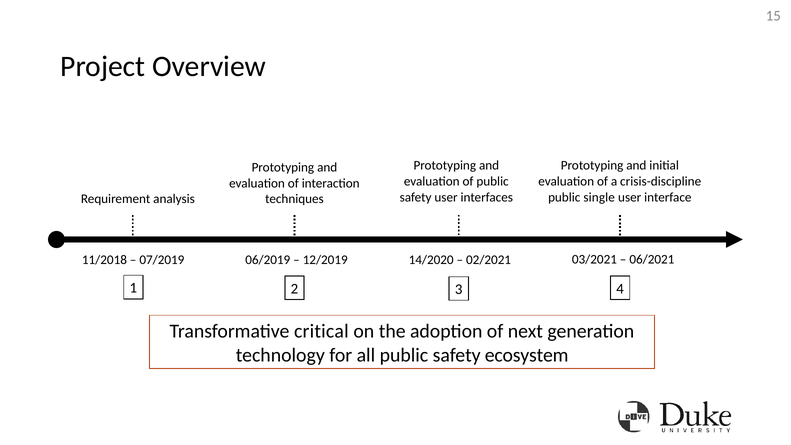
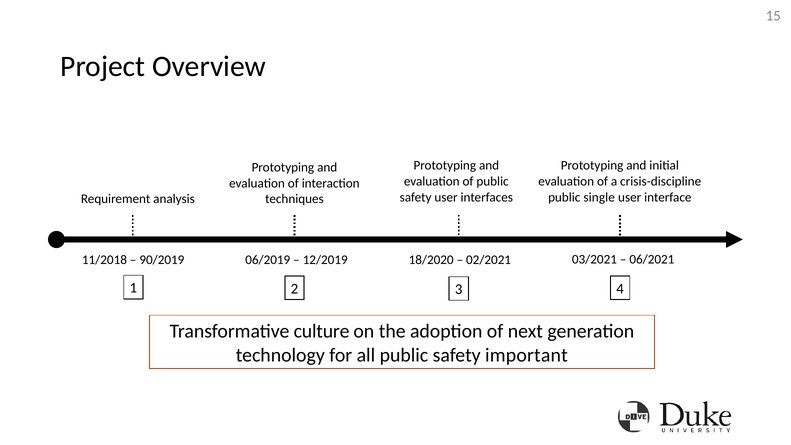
07/2019: 07/2019 -> 90/2019
14/2020: 14/2020 -> 18/2020
critical: critical -> culture
ecosystem: ecosystem -> important
